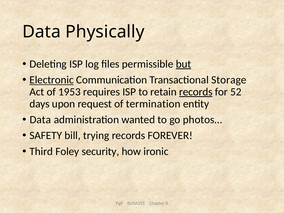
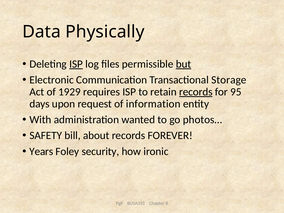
ISP at (76, 64) underline: none -> present
Electronic underline: present -> none
1953: 1953 -> 1929
52: 52 -> 95
termination: termination -> information
Data at (40, 120): Data -> With
trying: trying -> about
Third: Third -> Years
